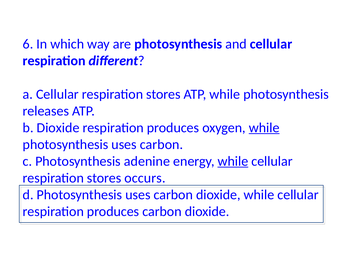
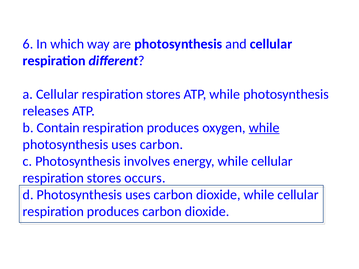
b Dioxide: Dioxide -> Contain
adenine: adenine -> involves
while at (233, 161) underline: present -> none
